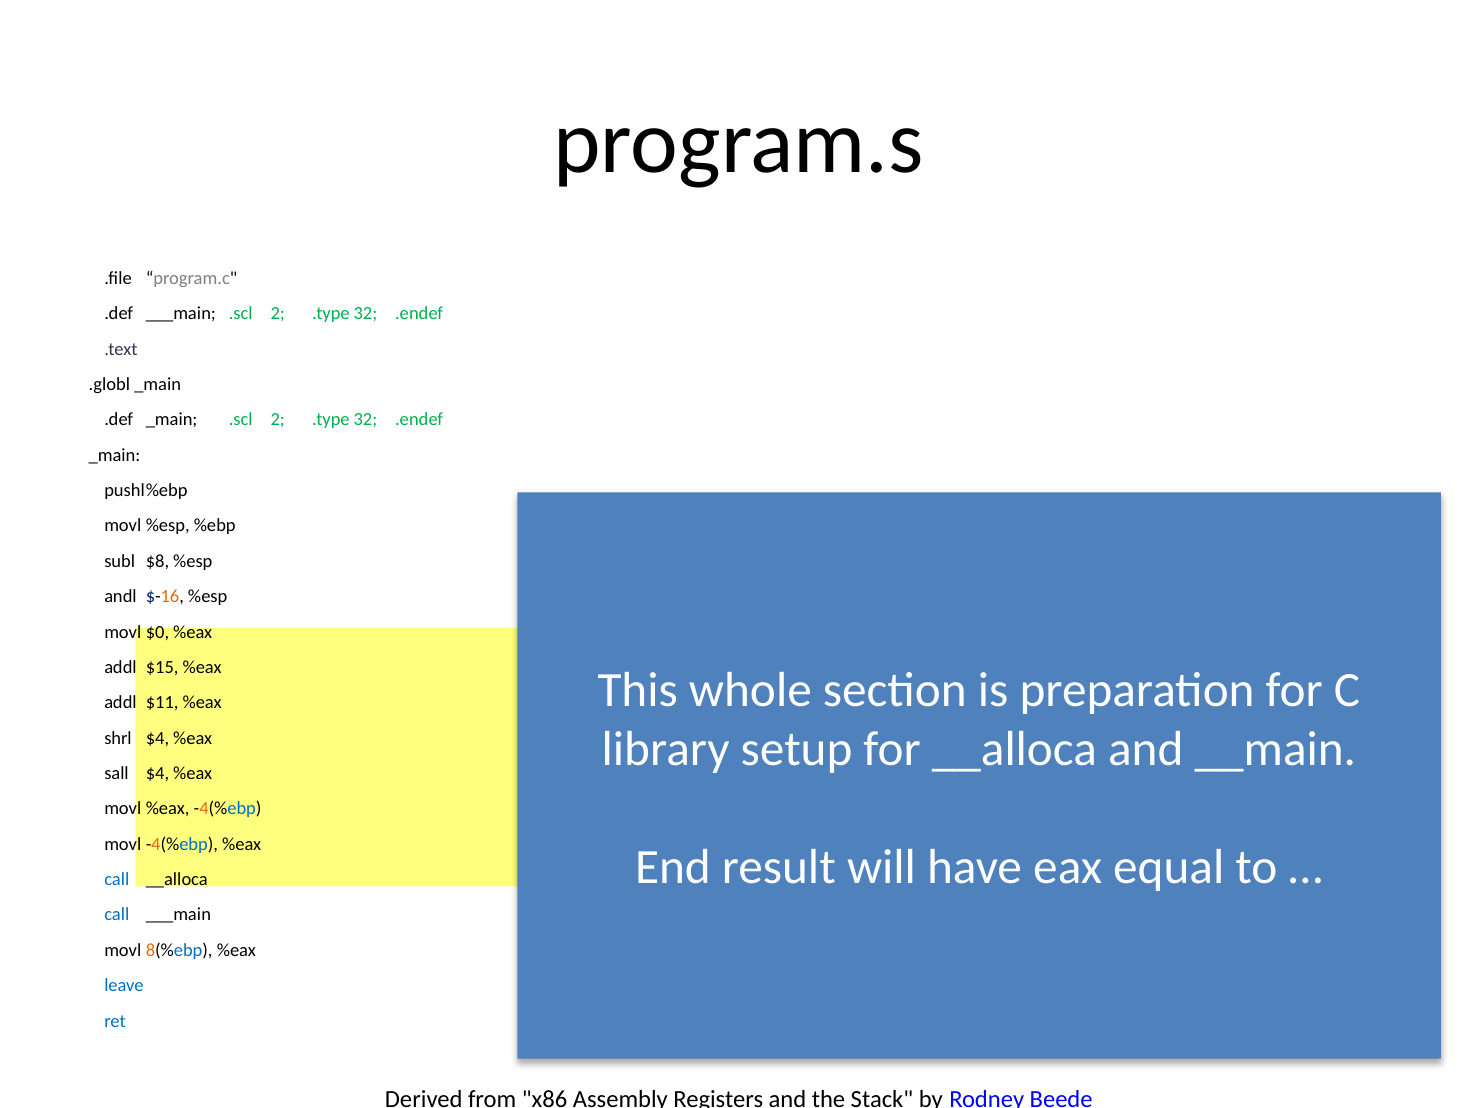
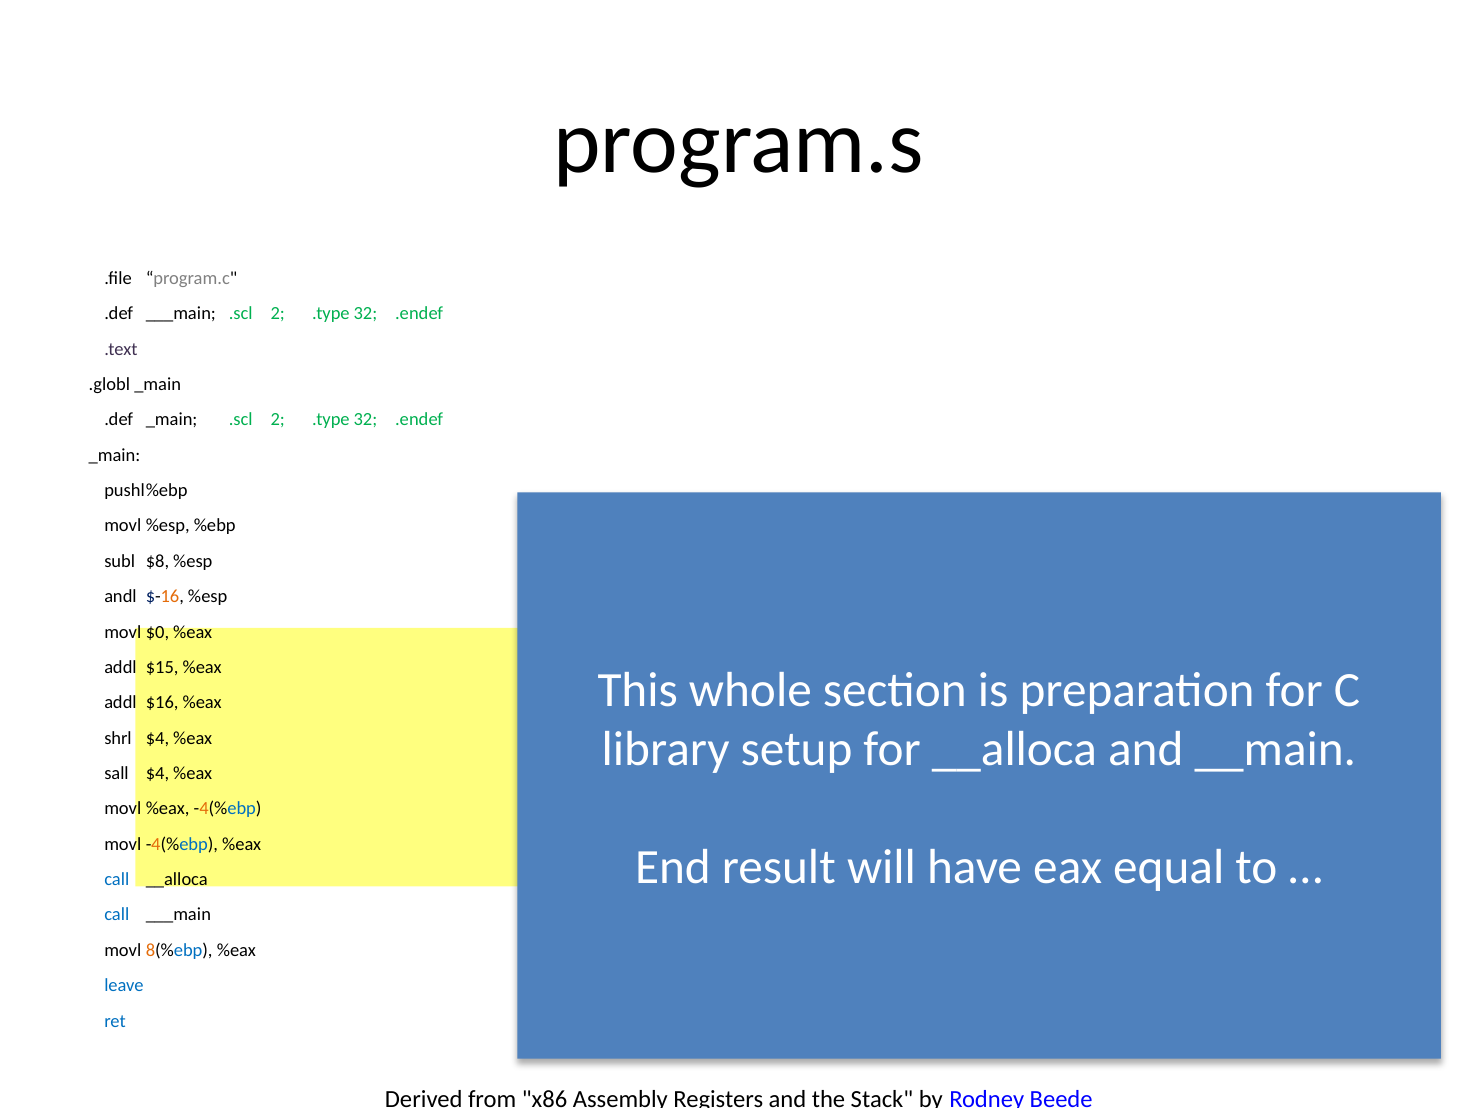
$11: $11 -> $16
